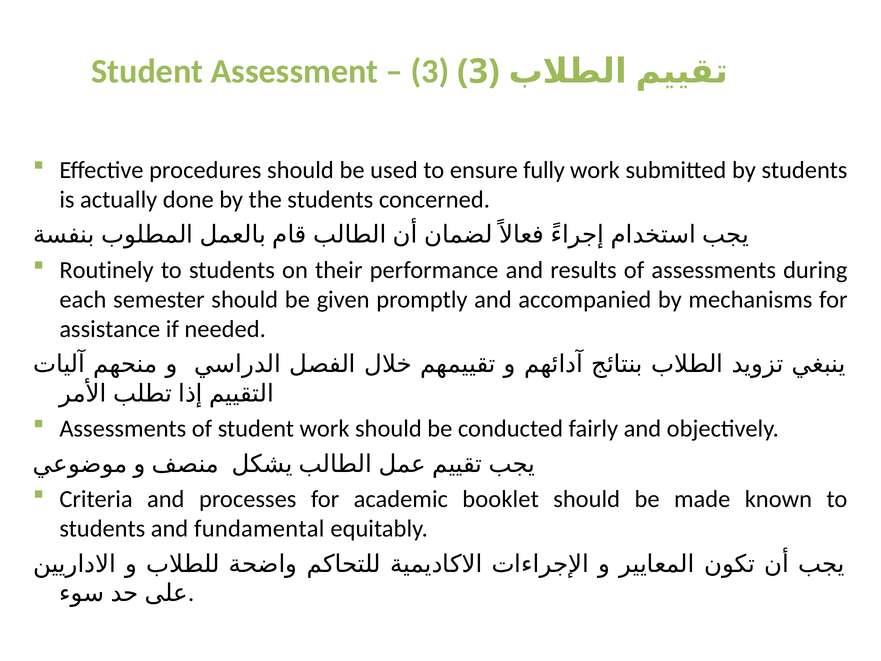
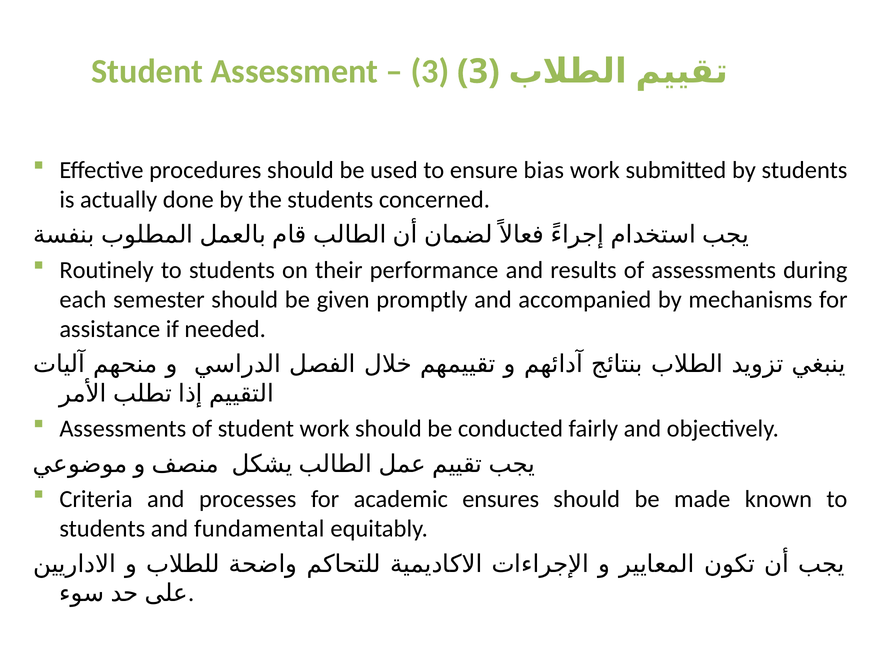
fully: fully -> bias
booklet: booklet -> ensures
